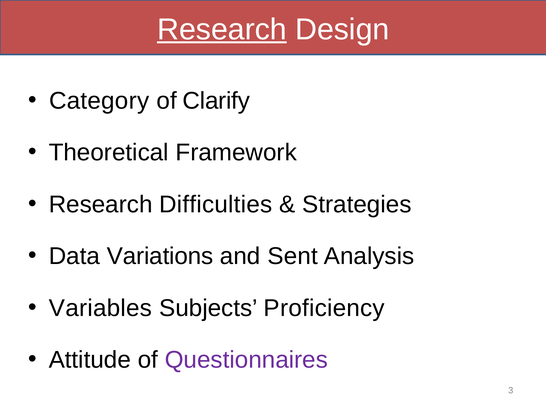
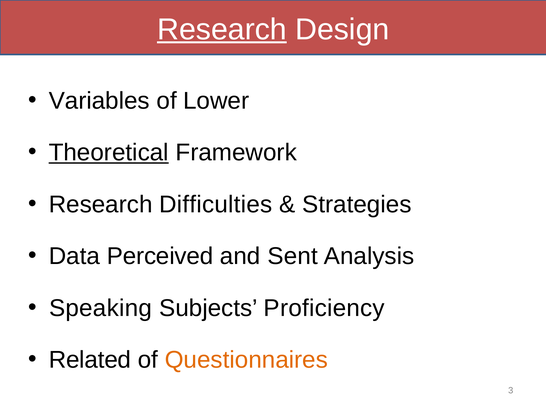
Category: Category -> Variables
Clarify: Clarify -> Lower
Theoretical underline: none -> present
Variations: Variations -> Perceived
Variables: Variables -> Speaking
Attitude: Attitude -> Related
Questionnaires colour: purple -> orange
